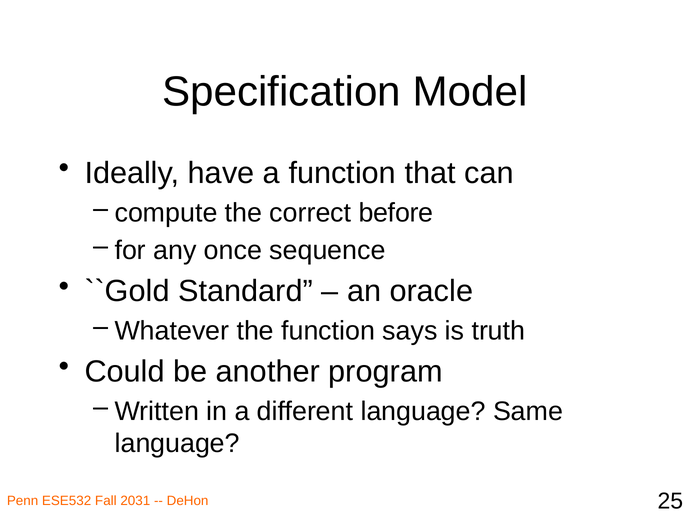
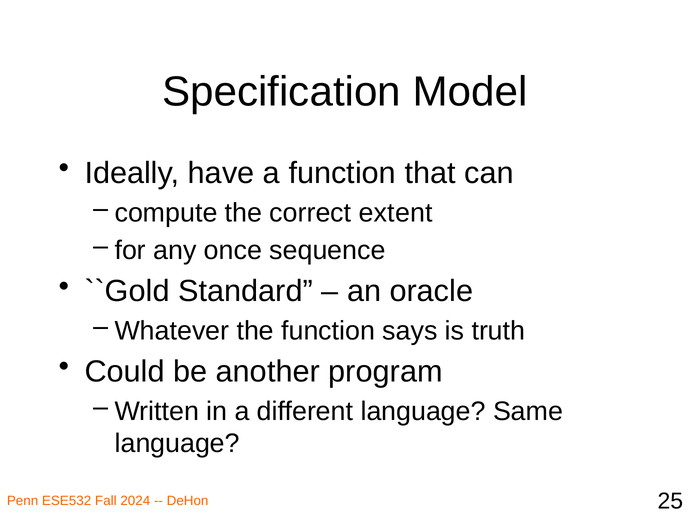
before: before -> extent
2031: 2031 -> 2024
